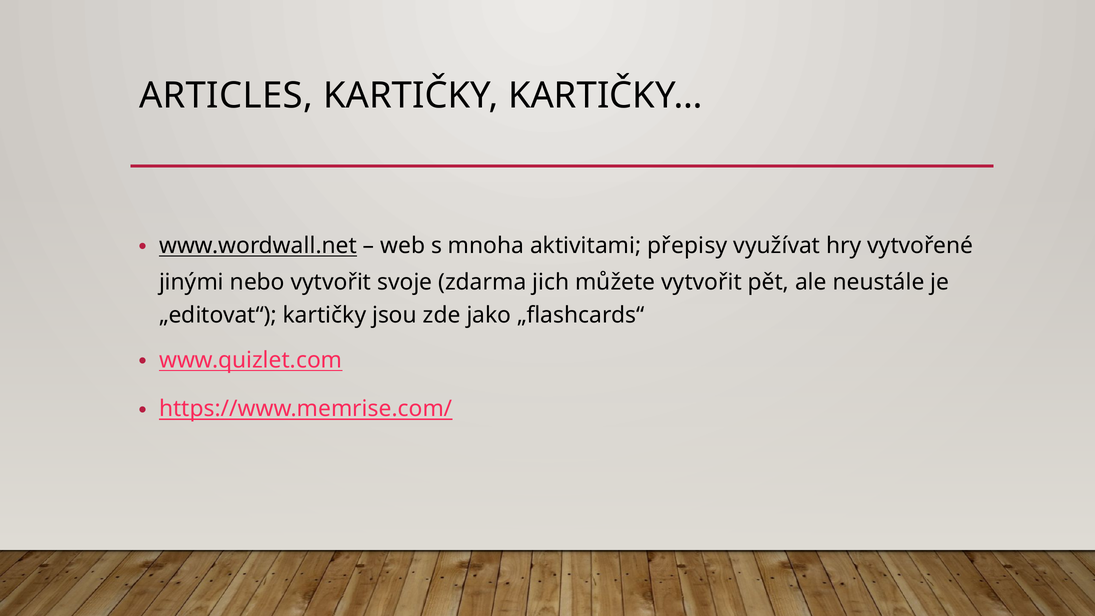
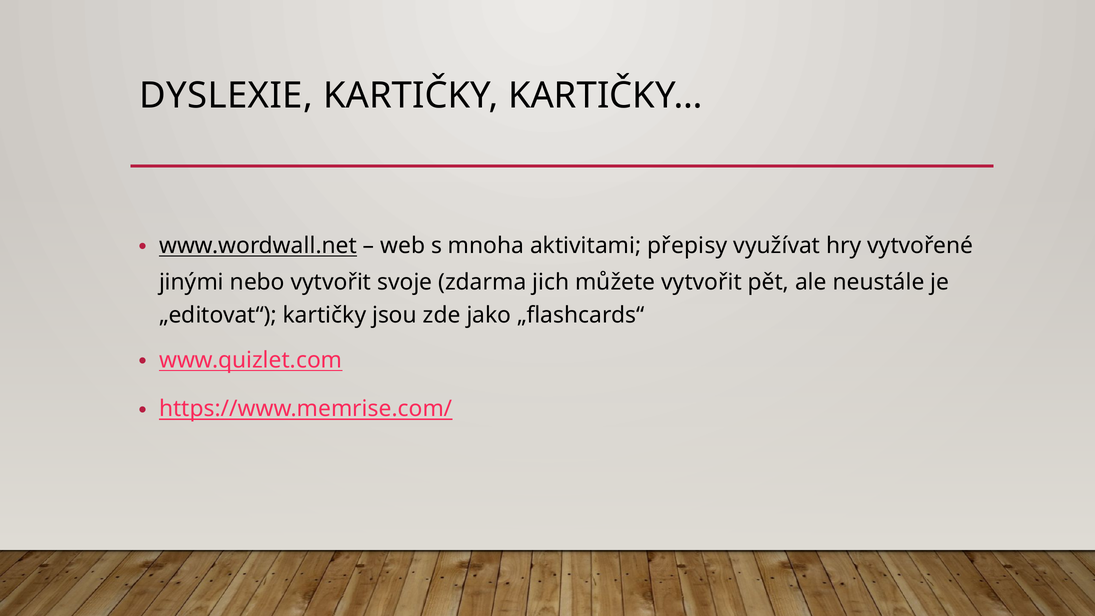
ARTICLES: ARTICLES -> DYSLEXIE
